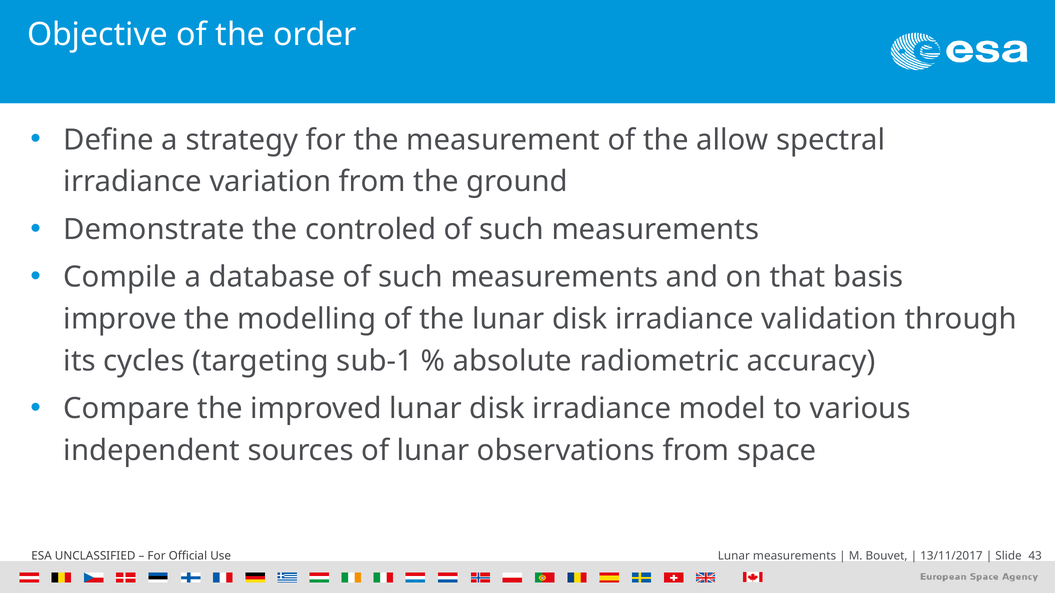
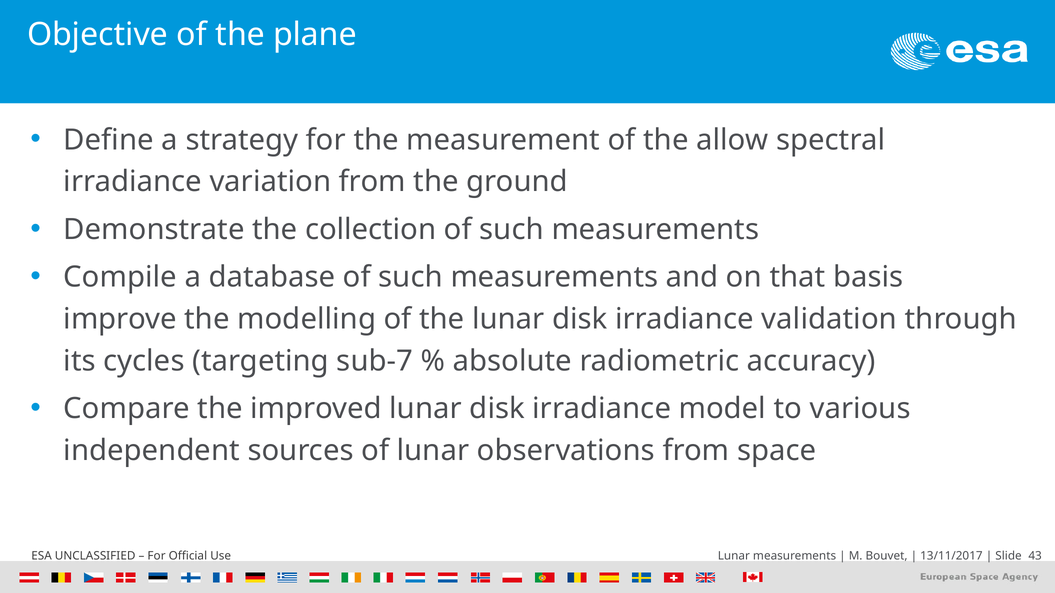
order: order -> plane
controled: controled -> collection
sub-1: sub-1 -> sub-7
